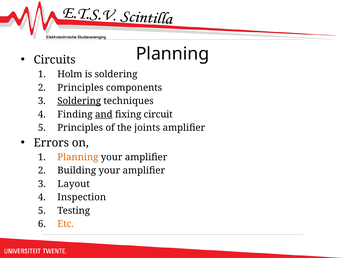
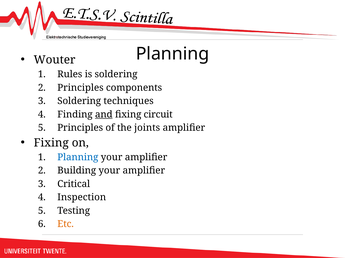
Circuits: Circuits -> Wouter
Holm: Holm -> Rules
Soldering at (79, 101) underline: present -> none
Errors at (51, 143): Errors -> Fixing
Planning at (78, 158) colour: orange -> blue
Layout: Layout -> Critical
